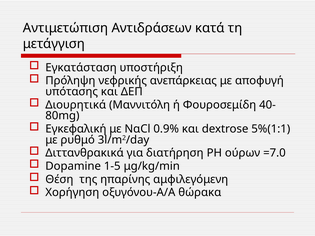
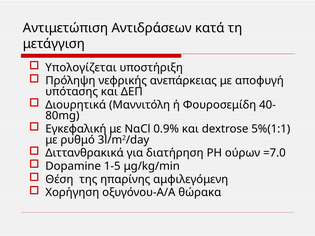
Εγκατάσταση: Εγκατάσταση -> Υπολογίζεται
